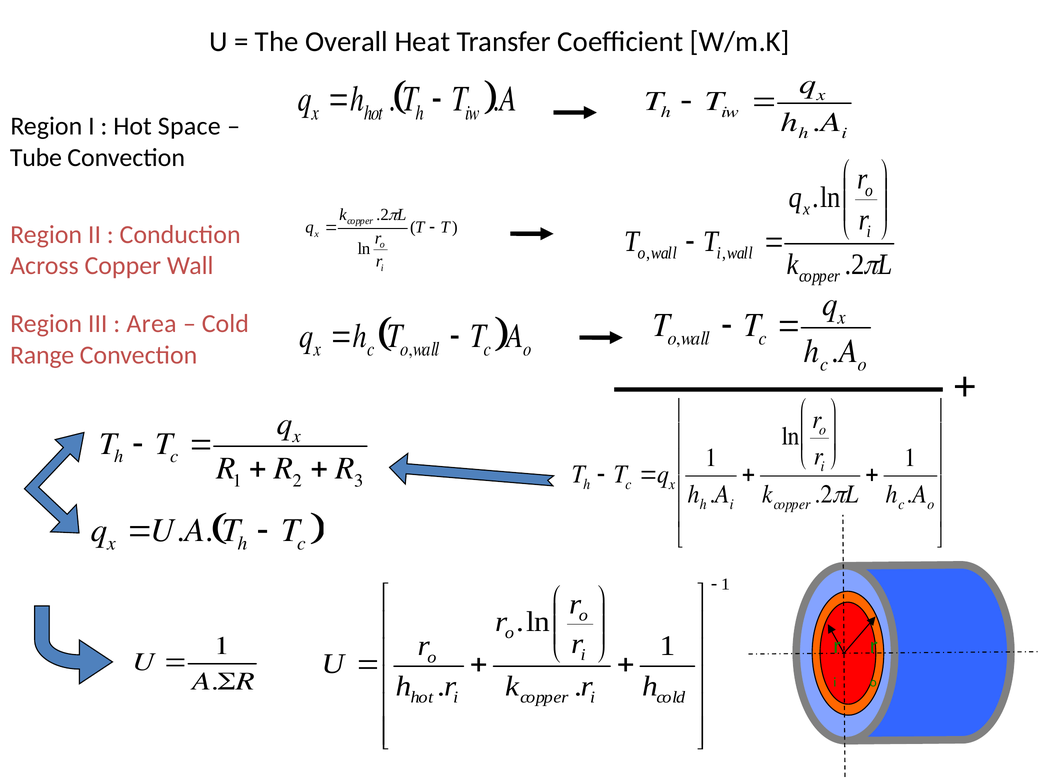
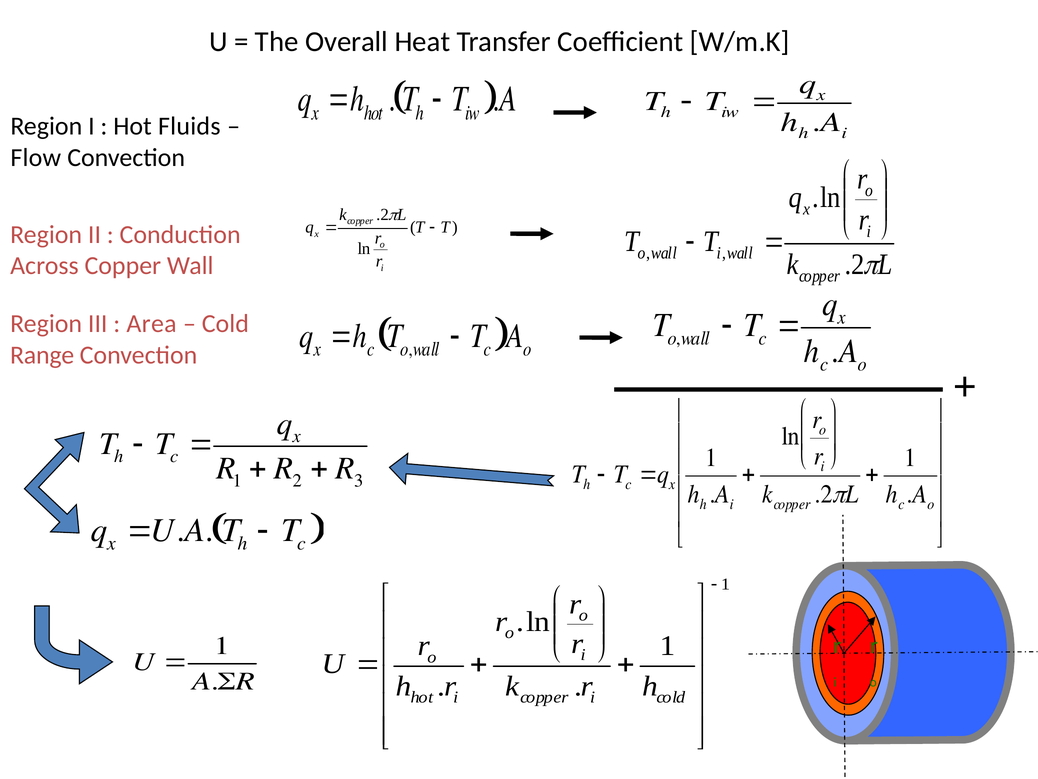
Space: Space -> Fluids
Tube: Tube -> Flow
